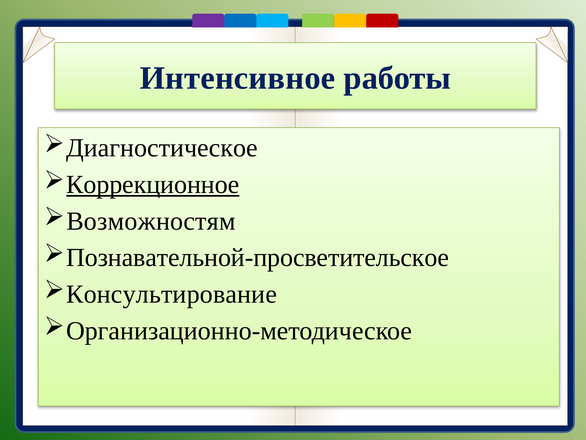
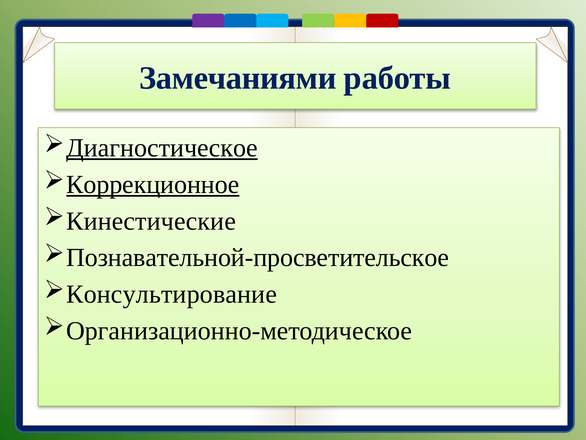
Интенсивное: Интенсивное -> Замечаниями
Диагностическое underline: none -> present
Возможностям: Возможностям -> Кинестические
